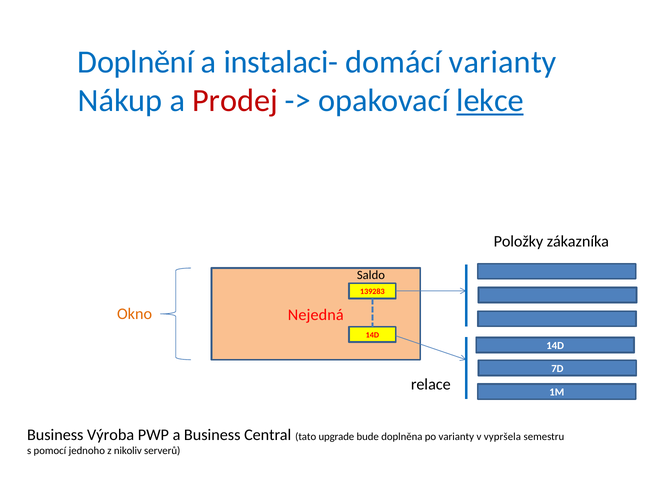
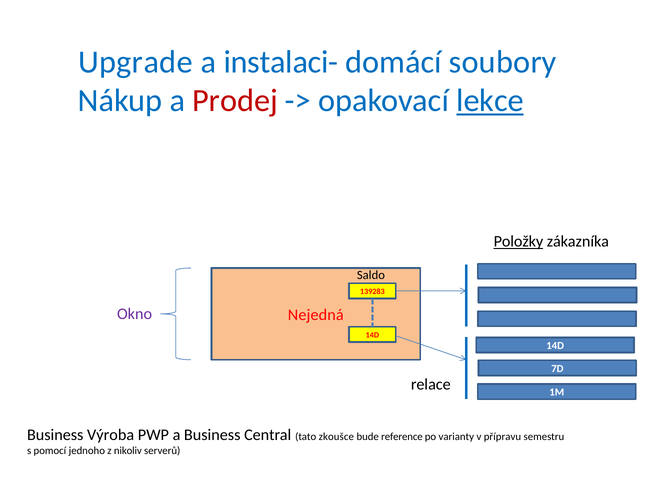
Doplnění: Doplnění -> Upgrade
domácí varianty: varianty -> soubory
Položky underline: none -> present
Okno colour: orange -> purple
upgrade: upgrade -> zkoušce
doplněna: doplněna -> reference
vypršela: vypršela -> přípravu
